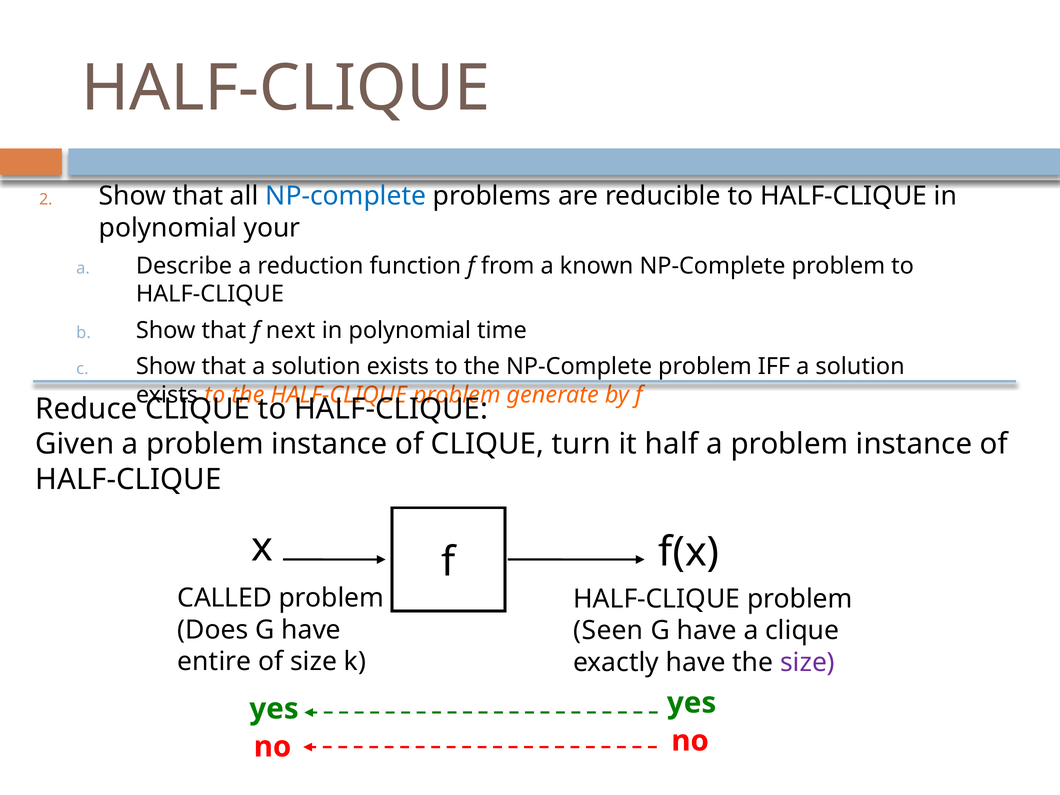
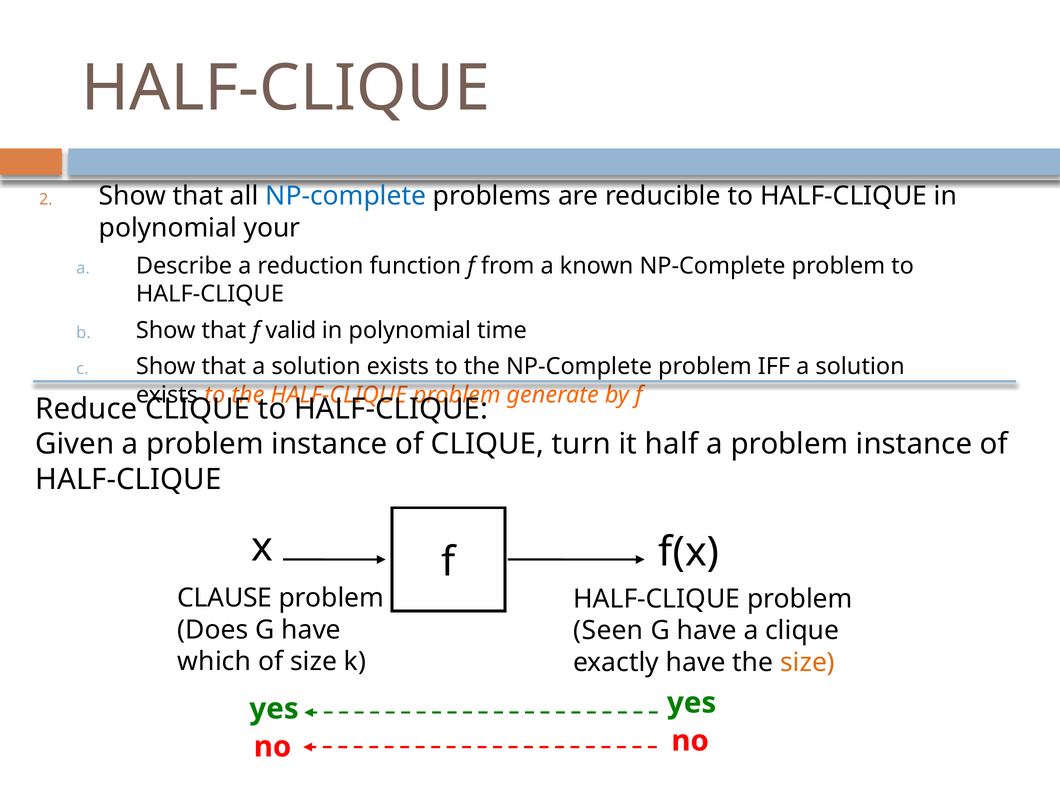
next: next -> valid
CALLED: CALLED -> CLAUSE
entire: entire -> which
size at (807, 662) colour: purple -> orange
